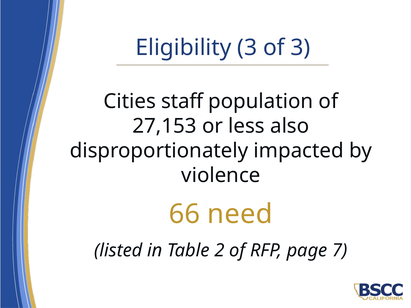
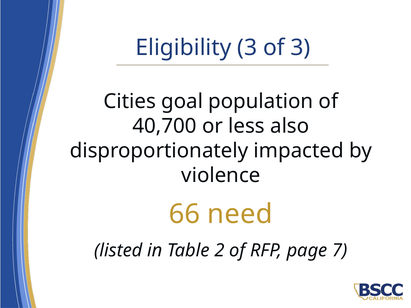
staff: staff -> goal
27,153: 27,153 -> 40,700
